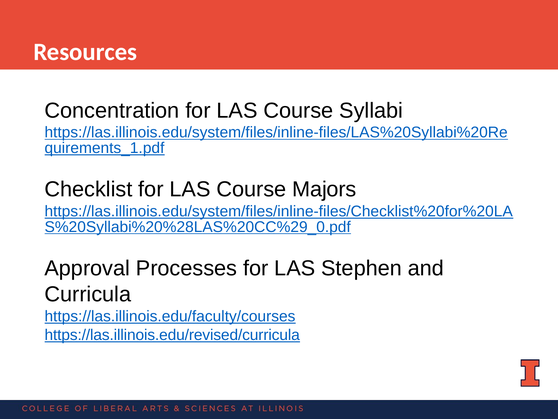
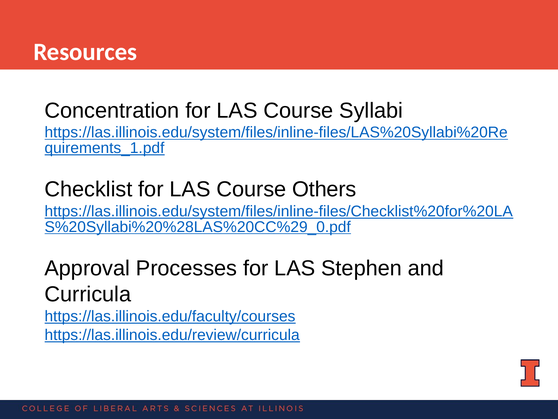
Majors: Majors -> Others
https://las.illinois.edu/revised/curricula: https://las.illinois.edu/revised/curricula -> https://las.illinois.edu/review/curricula
